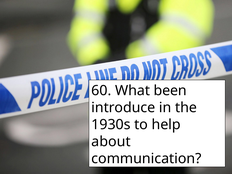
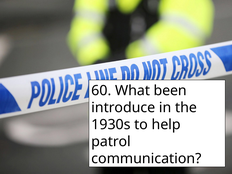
about: about -> patrol
